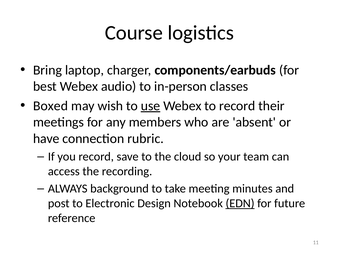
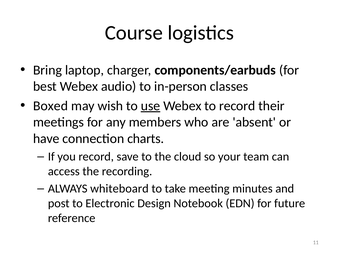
rubric: rubric -> charts
background: background -> whiteboard
EDN underline: present -> none
